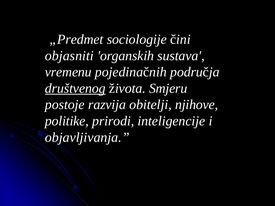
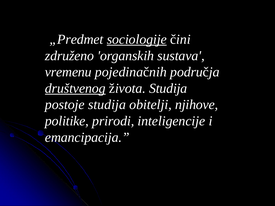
sociologije underline: none -> present
objasniti: objasniti -> združeno
života Smjeru: Smjeru -> Studija
postoje razvija: razvija -> studija
objavljivanja: objavljivanja -> emancipacija
